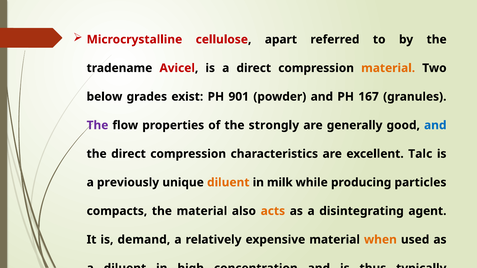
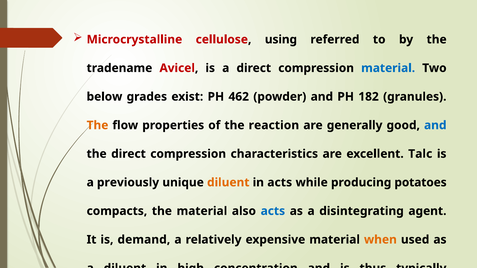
apart: apart -> using
material at (388, 68) colour: orange -> blue
901: 901 -> 462
167: 167 -> 182
The at (97, 125) colour: purple -> orange
strongly: strongly -> reaction
in milk: milk -> acts
particles: particles -> potatoes
acts at (273, 211) colour: orange -> blue
